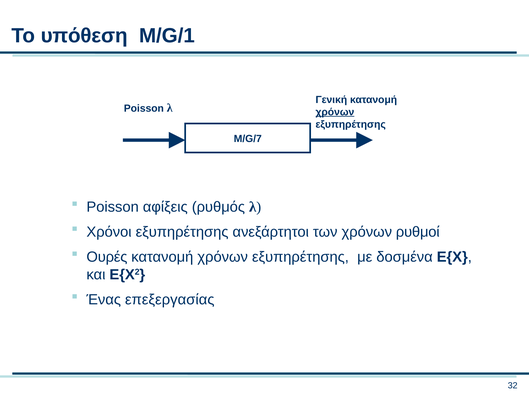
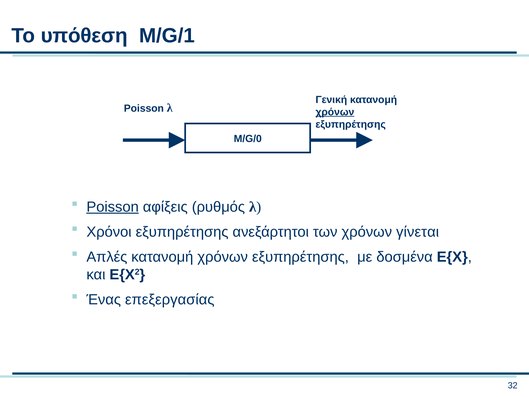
M/G/7: M/G/7 -> M/G/0
Poisson at (113, 207) underline: none -> present
ρυθμοί: ρυθμοί -> γίνεται
Ουρές: Ουρές -> Απλές
